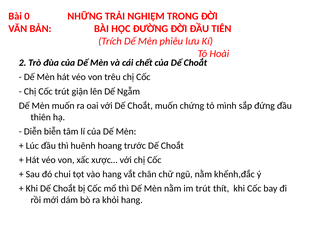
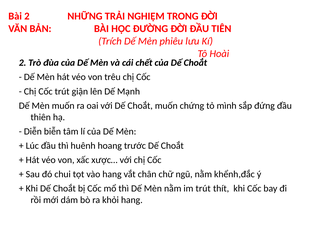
Bài 0: 0 -> 2
Ngẫm: Ngẫm -> Mạnh
